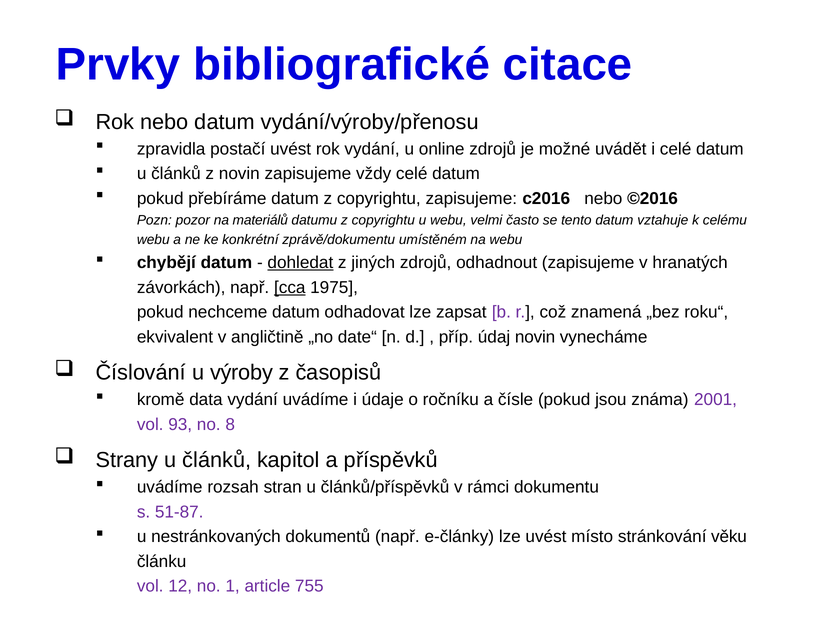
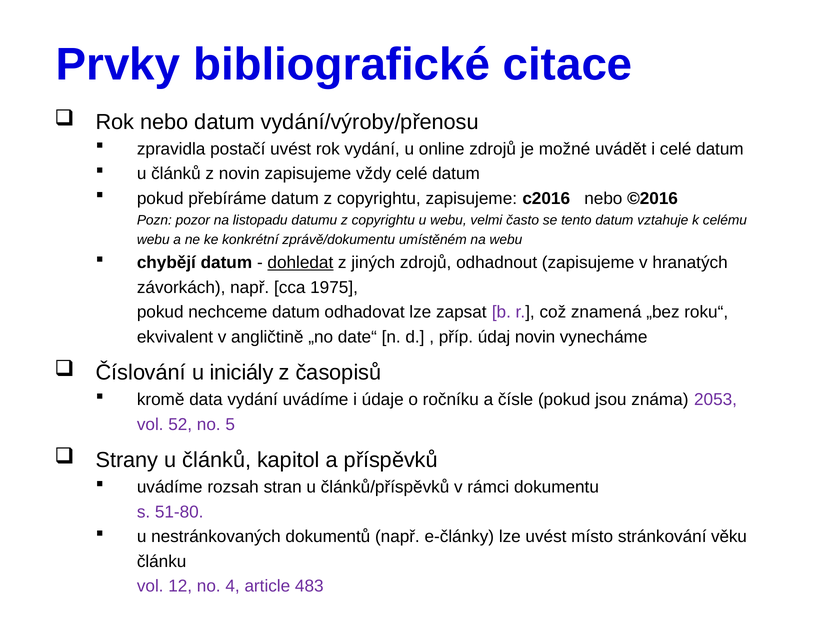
materiálů: materiálů -> listopadu
cca underline: present -> none
výroby: výroby -> iniciály
2001: 2001 -> 2053
93: 93 -> 52
8: 8 -> 5
51-87: 51-87 -> 51-80
1: 1 -> 4
755: 755 -> 483
